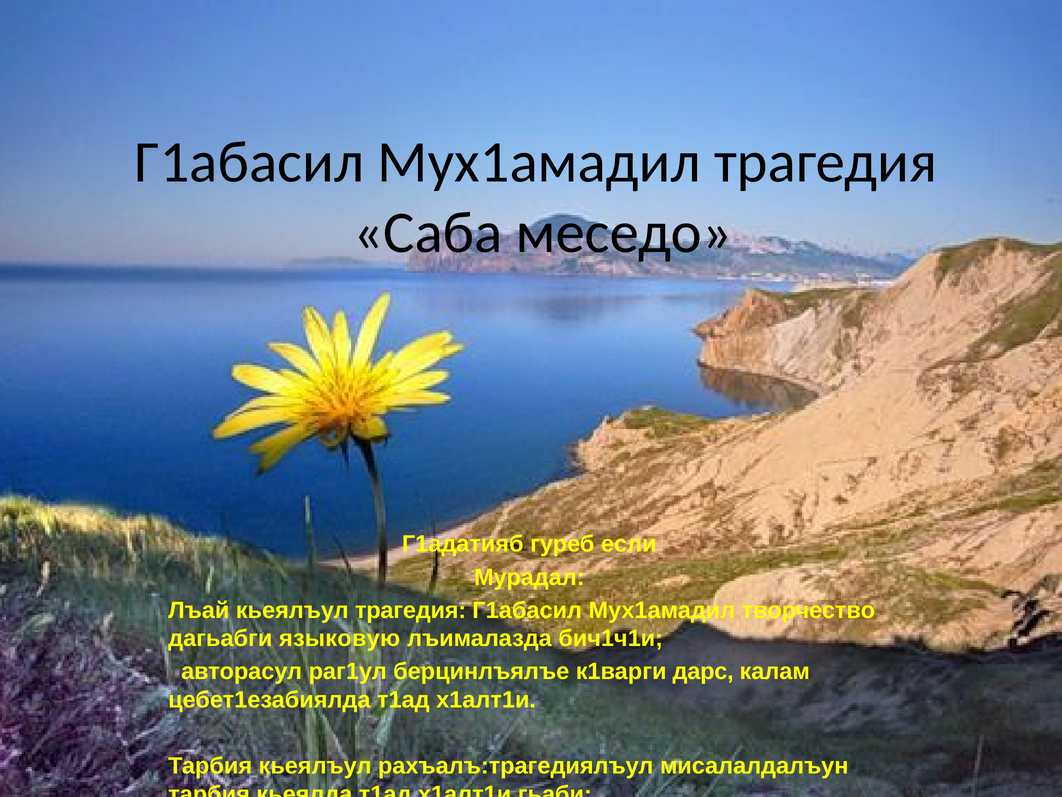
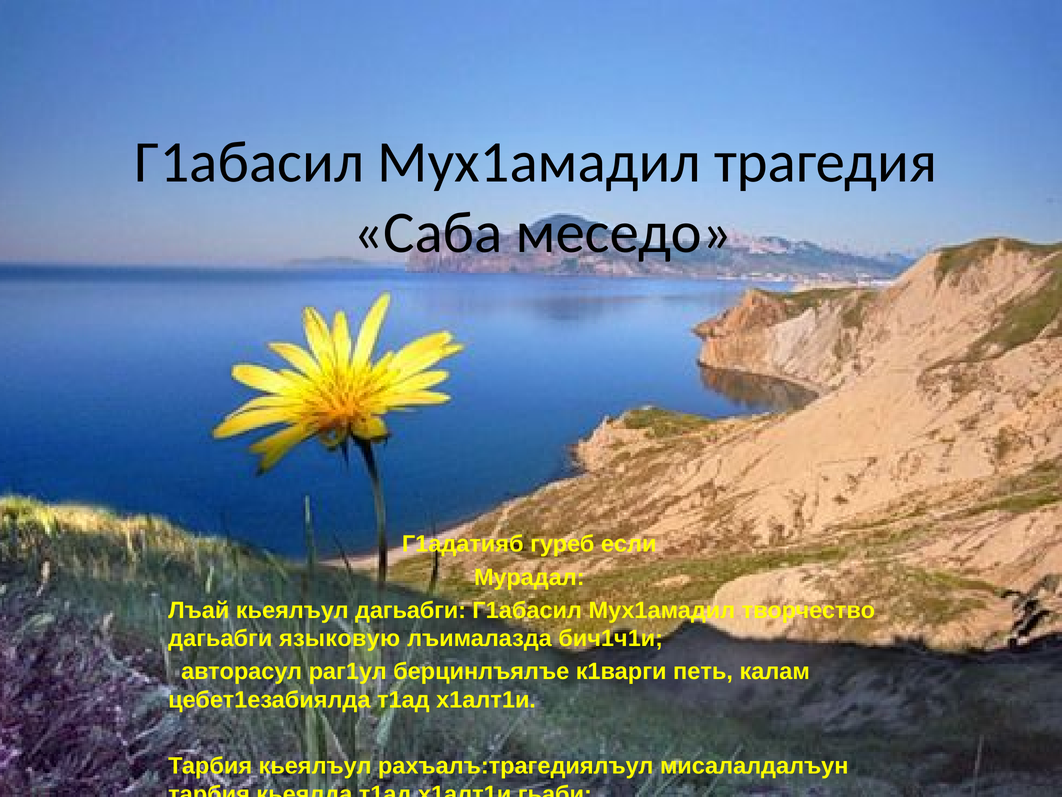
кьеялъул трагедия: трагедия -> дагьабги
дарс: дарс -> петь
